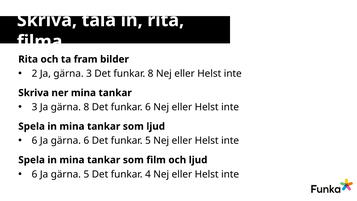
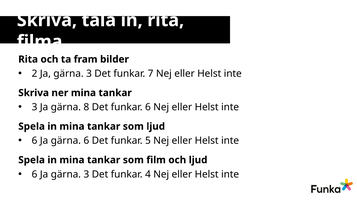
funkar 8: 8 -> 7
6 Ja gärna 5: 5 -> 3
